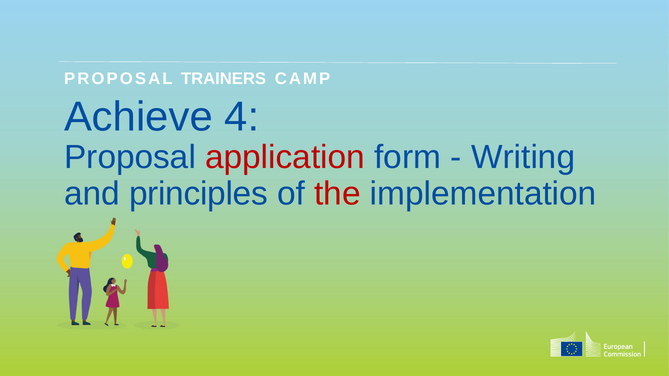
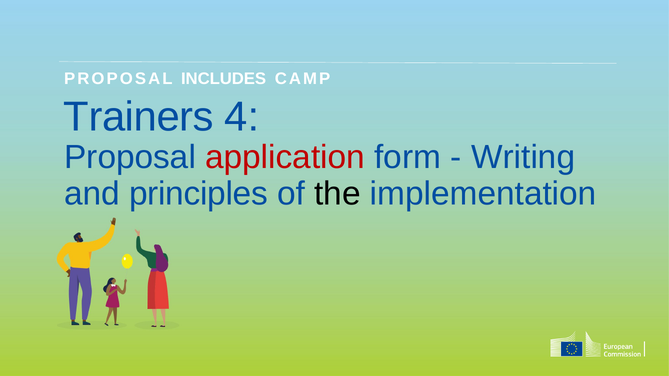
TRAINERS: TRAINERS -> INCLUDES
Achieve: Achieve -> Trainers
the colour: red -> black
